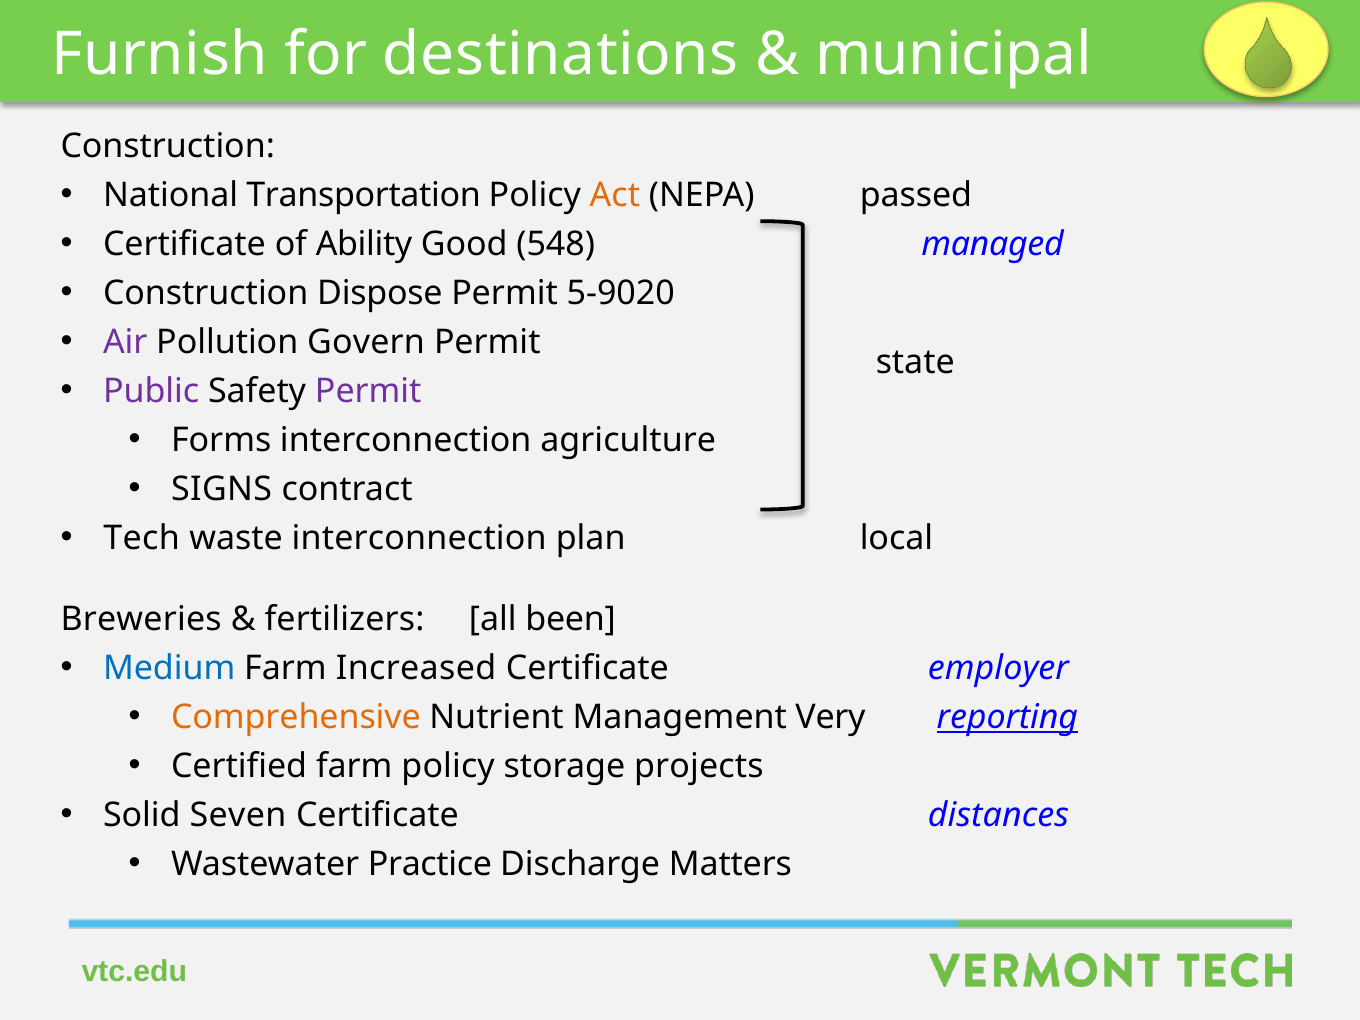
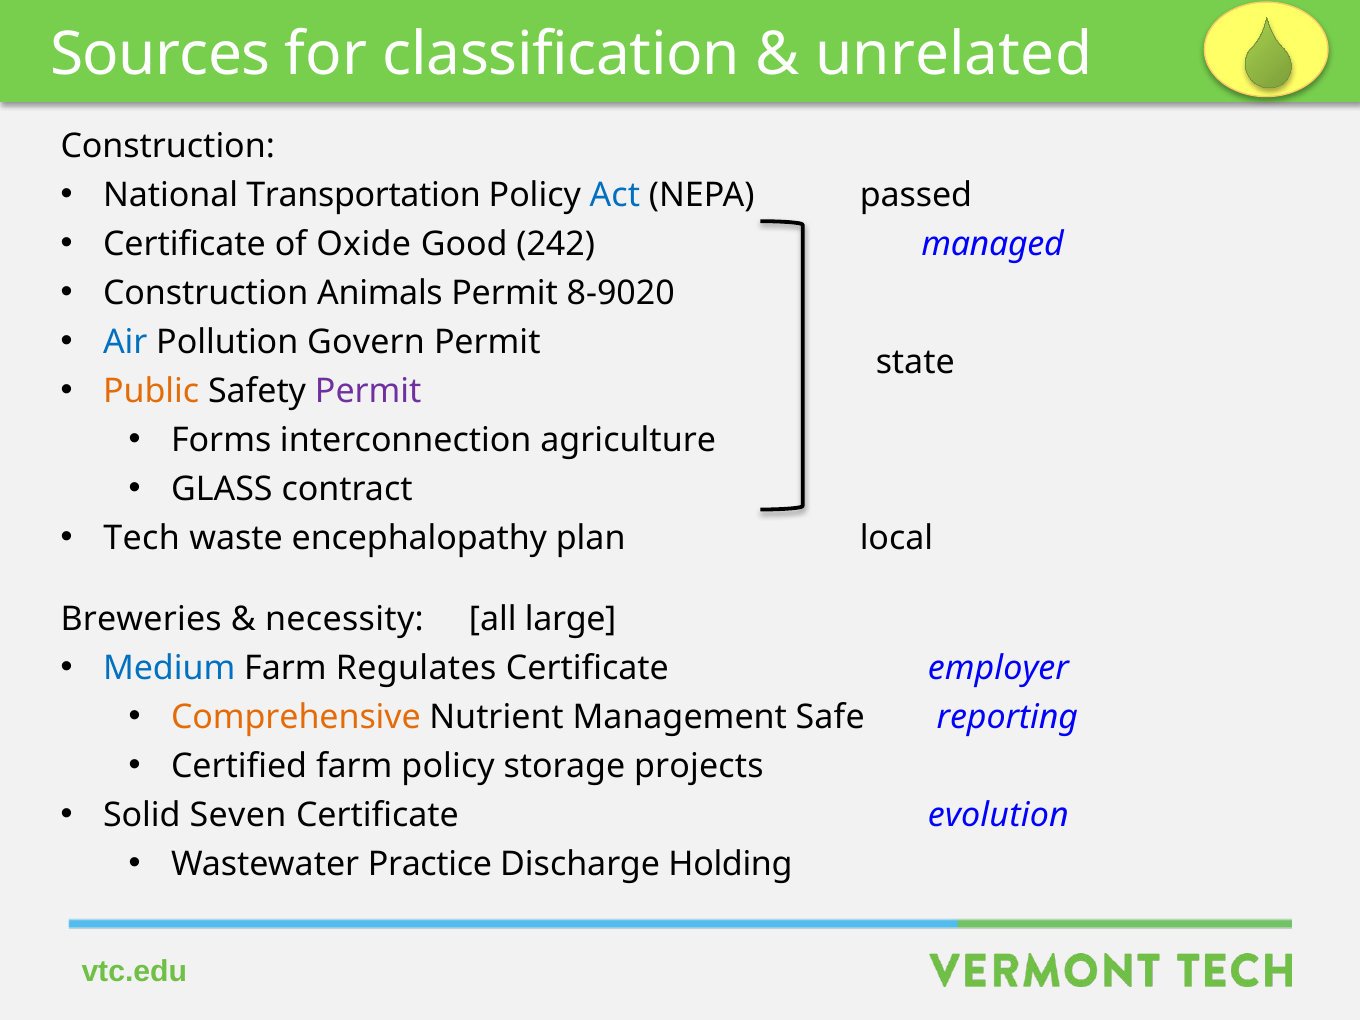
Furnish: Furnish -> Sources
destinations: destinations -> classification
municipal: municipal -> unrelated
Act colour: orange -> blue
Ability: Ability -> Oxide
548: 548 -> 242
Dispose: Dispose -> Animals
5-9020: 5-9020 -> 8-9020
Air colour: purple -> blue
Public colour: purple -> orange
SIGNS: SIGNS -> GLASS
waste interconnection: interconnection -> encephalopathy
fertilizers: fertilizers -> necessity
been: been -> large
Increased: Increased -> Regulates
Very: Very -> Safe
reporting underline: present -> none
distances: distances -> evolution
Matters: Matters -> Holding
